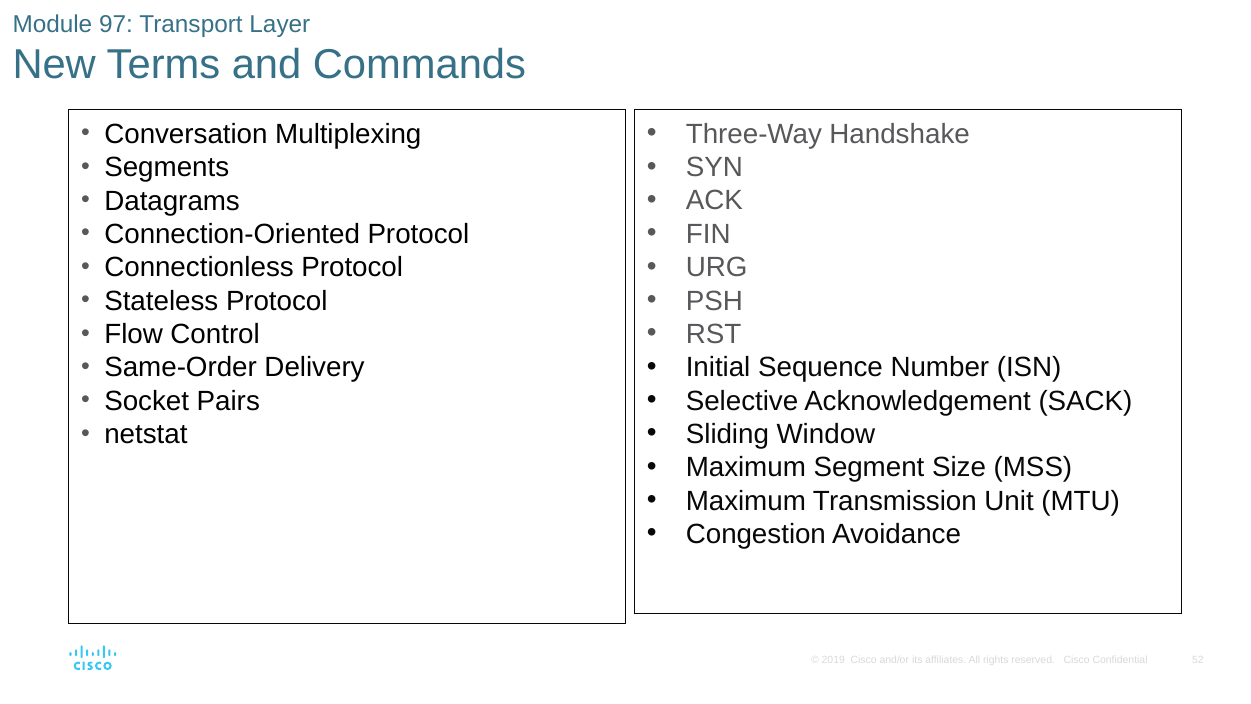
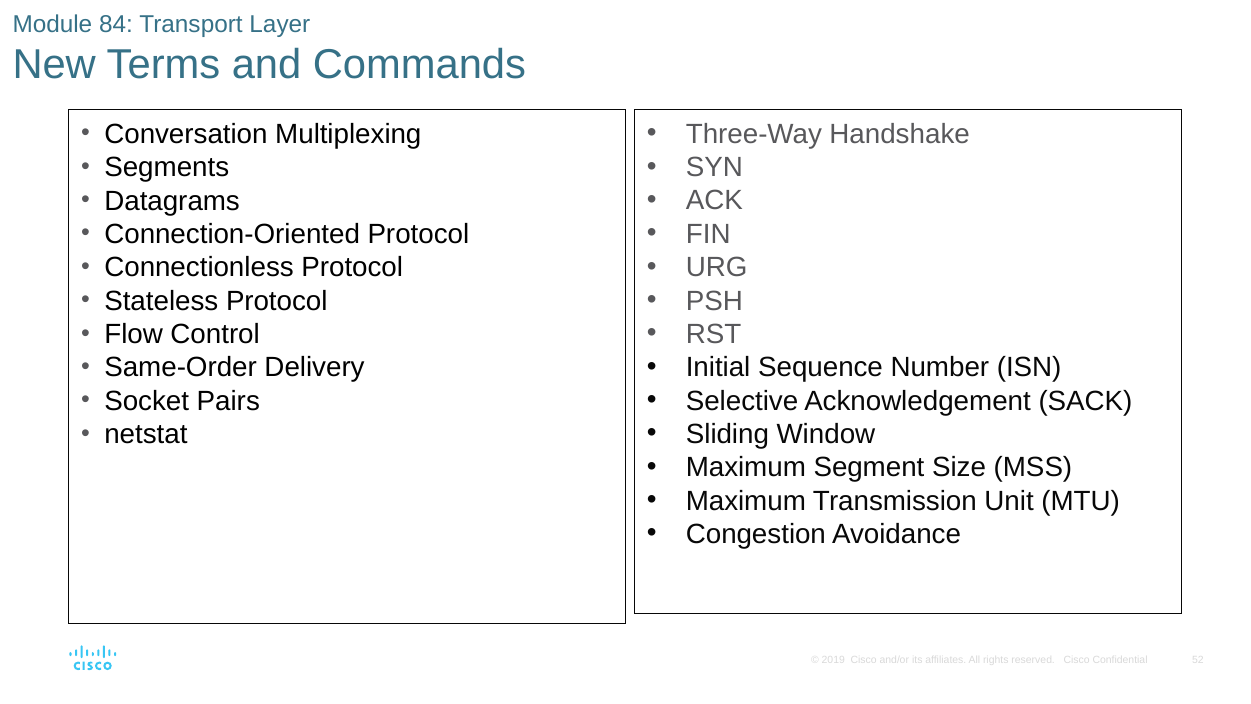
97: 97 -> 84
